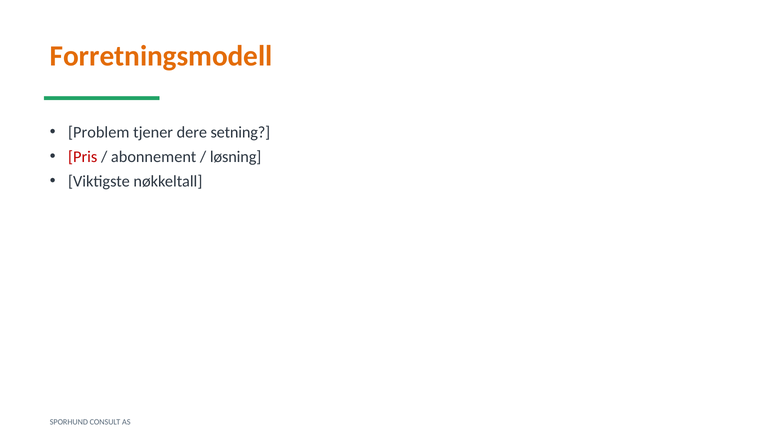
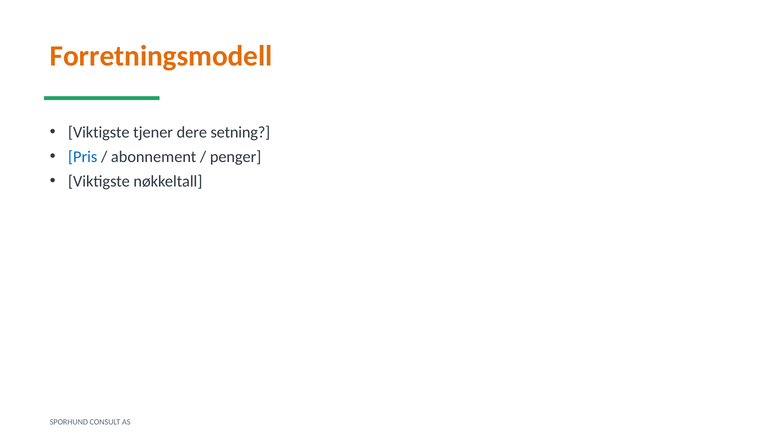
Problem at (99, 132): Problem -> Viktigste
Pris colour: red -> blue
løsning: løsning -> penger
